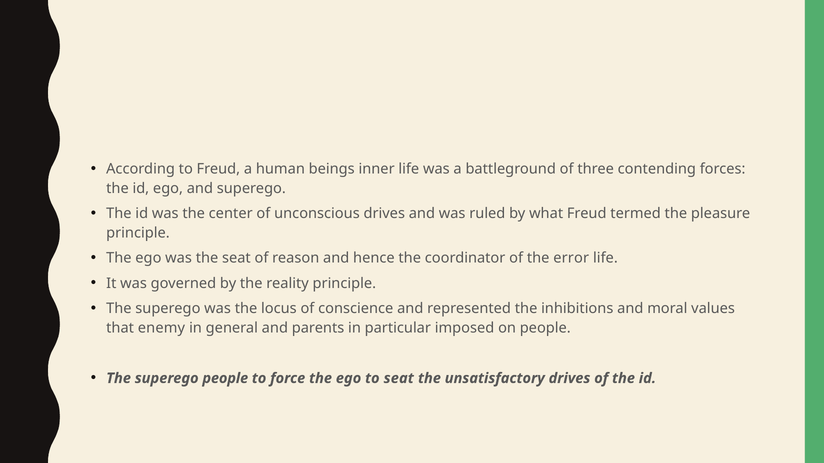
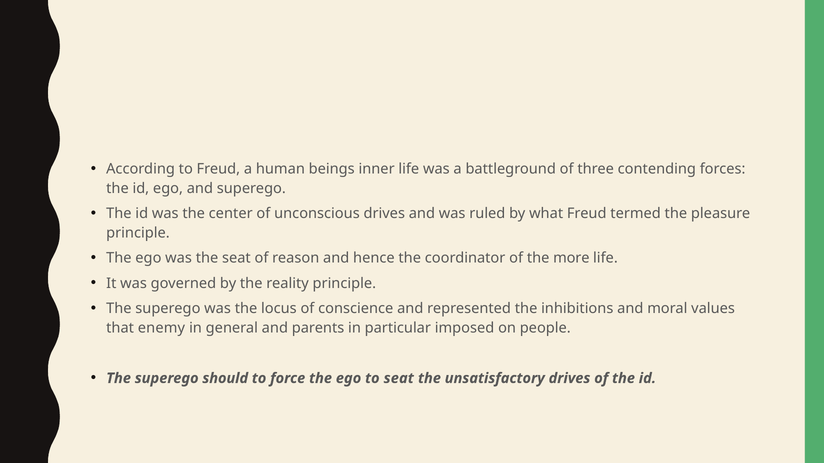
error: error -> more
superego people: people -> should
